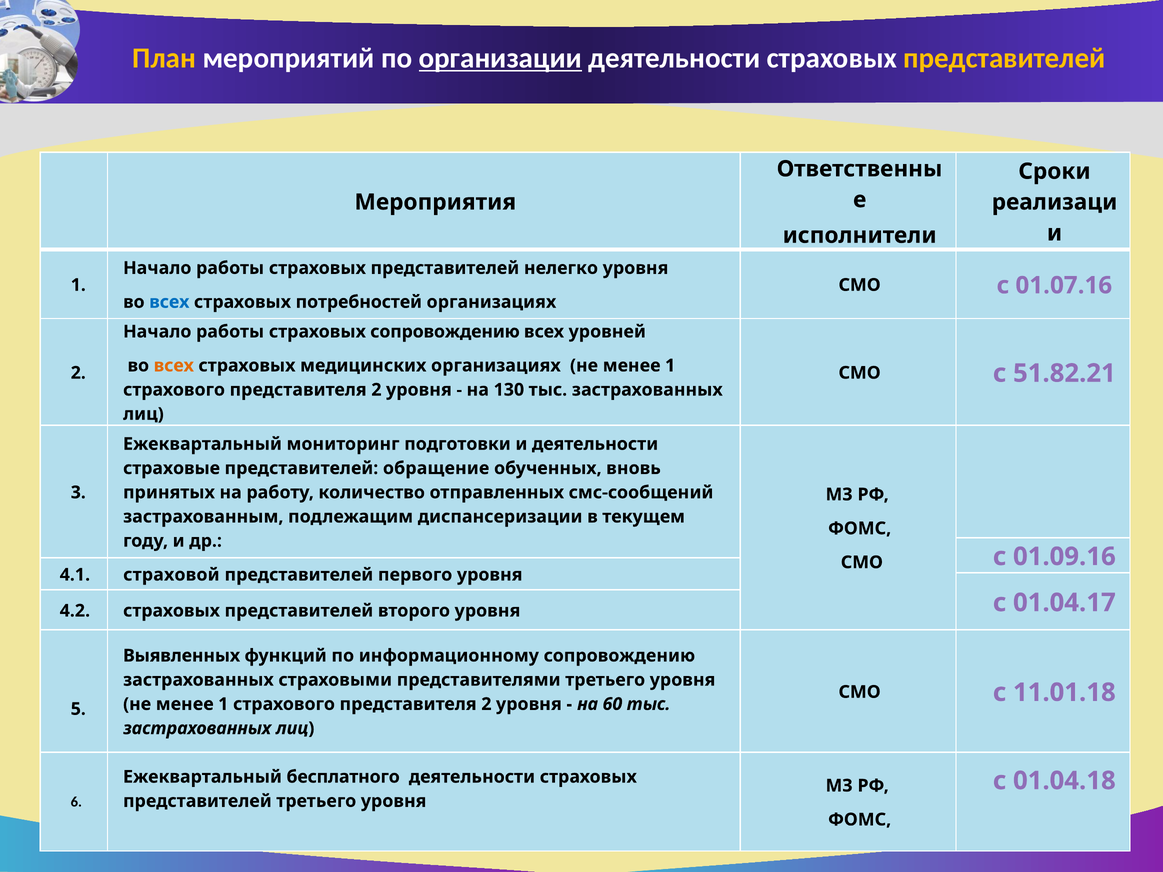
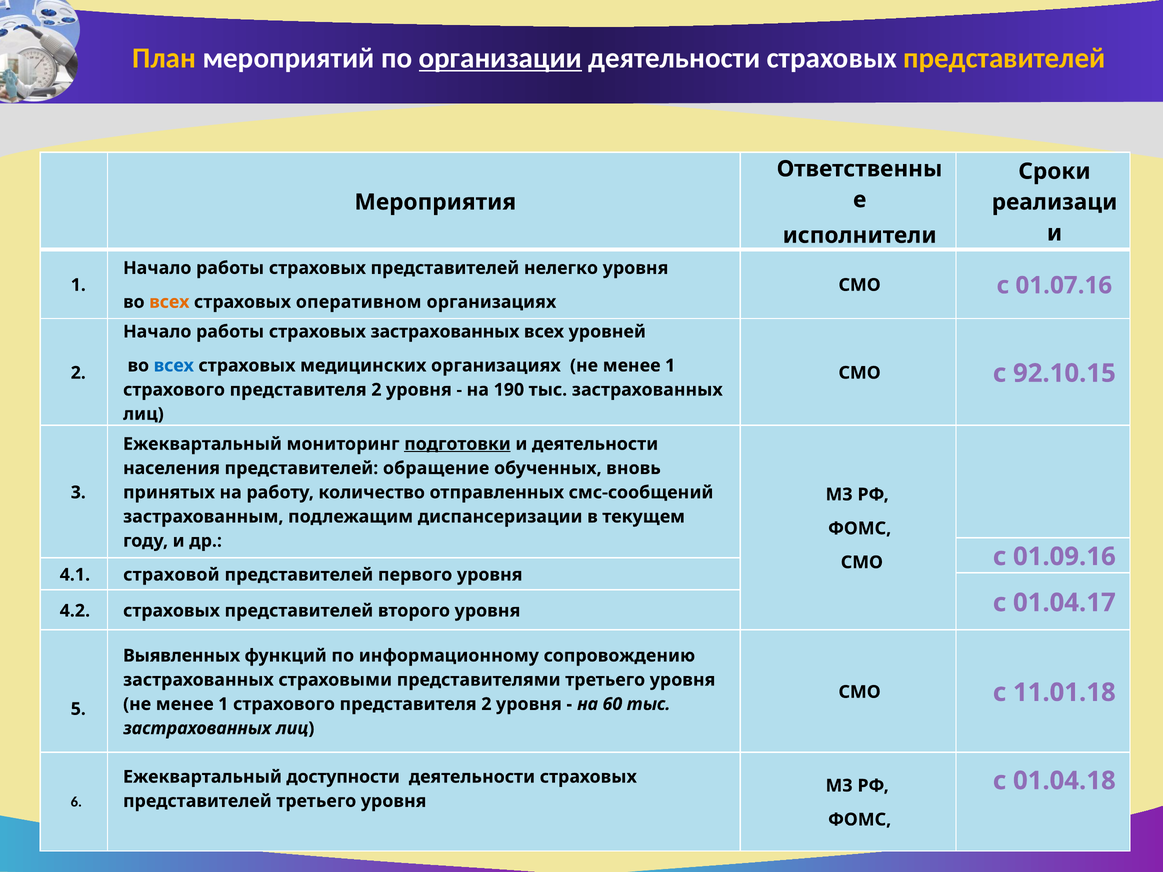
всех at (169, 302) colour: blue -> orange
потребностей: потребностей -> оперативном
страховых сопровождению: сопровождению -> застрахованных
всех at (174, 366) colour: orange -> blue
51.82.21: 51.82.21 -> 92.10.15
130: 130 -> 190
подготовки underline: none -> present
страховые: страховые -> населения
бесплатного: бесплатного -> доступности
